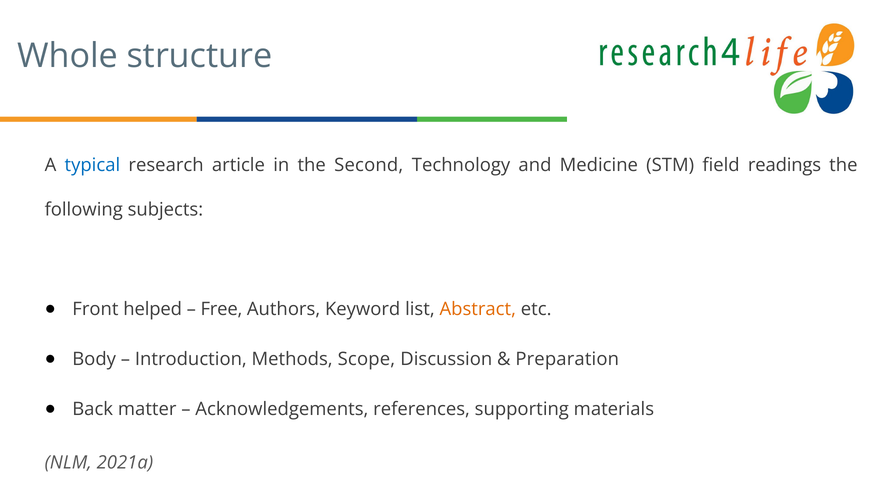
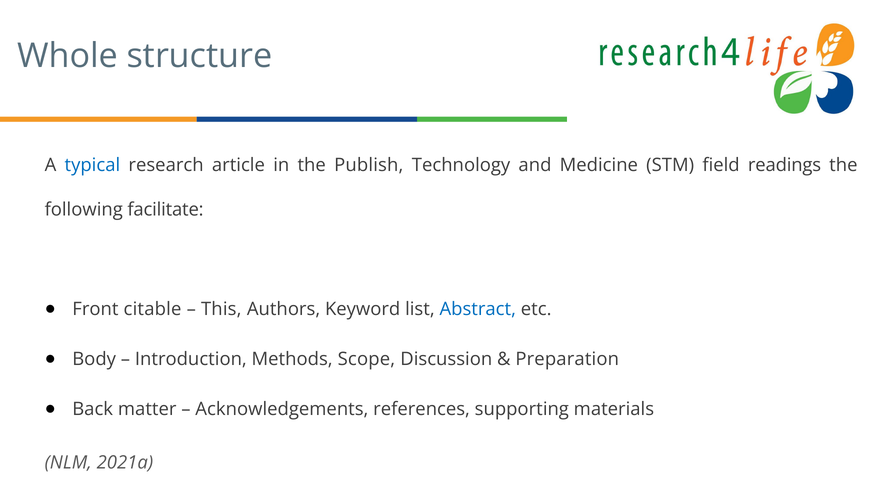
Second: Second -> Publish
subjects: subjects -> facilitate
helped: helped -> citable
Free: Free -> This
Abstract colour: orange -> blue
